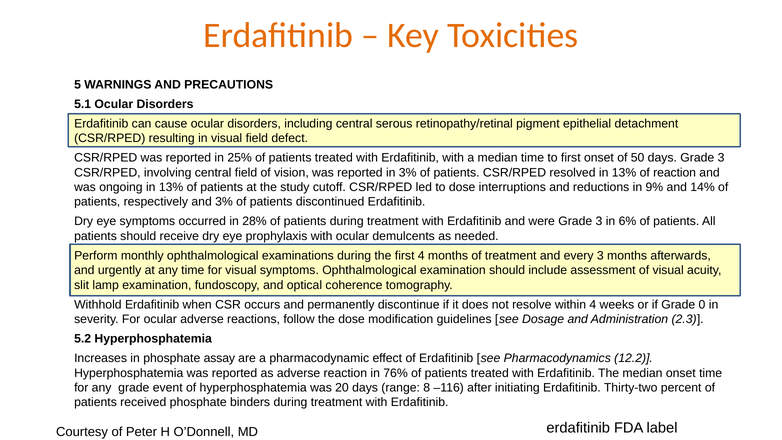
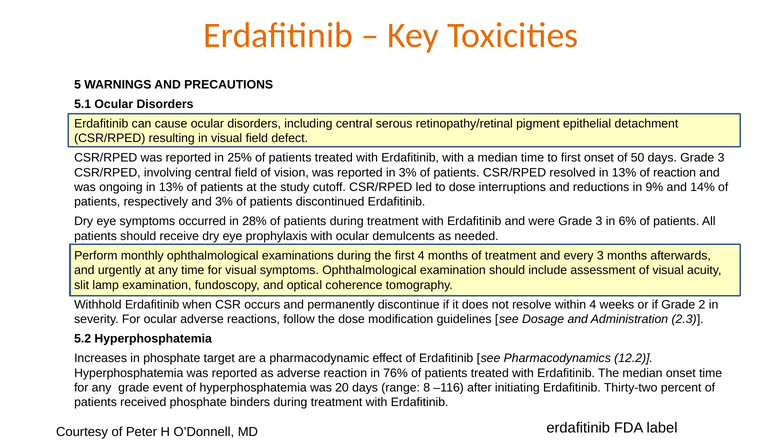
0: 0 -> 2
assay: assay -> target
